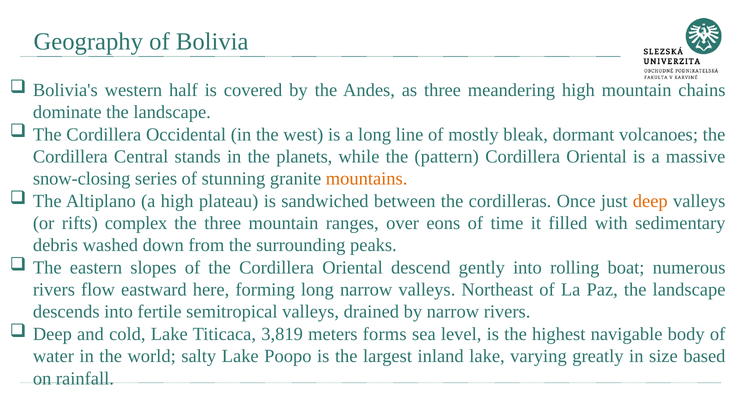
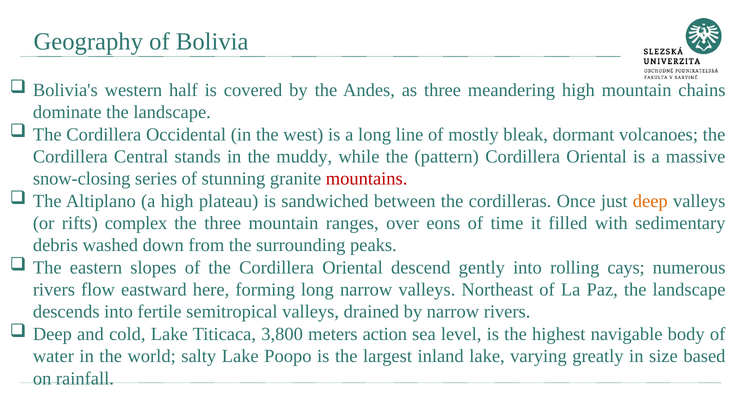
planets: planets -> muddy
mountains colour: orange -> red
boat: boat -> cays
3,819: 3,819 -> 3,800
forms: forms -> action
